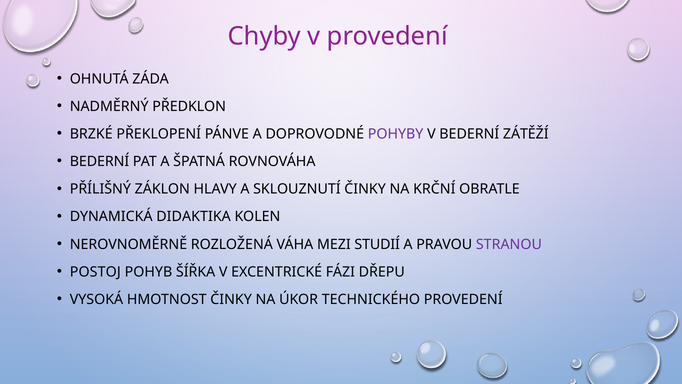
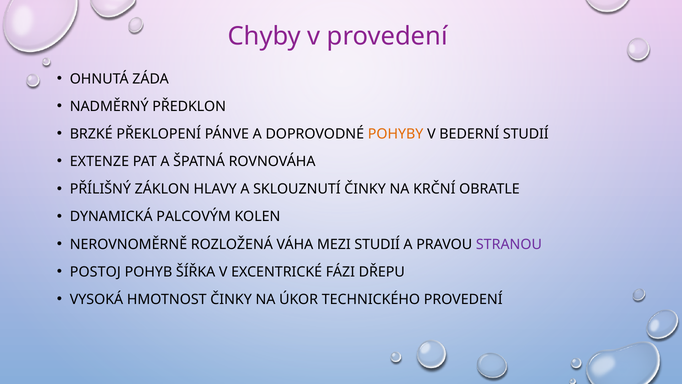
POHYBY colour: purple -> orange
BEDERNÍ ZÁTĚŽÍ: ZÁTĚŽÍ -> STUDIÍ
BEDERNÍ at (99, 161): BEDERNÍ -> EXTENZE
DIDAKTIKA: DIDAKTIKA -> PALCOVÝM
